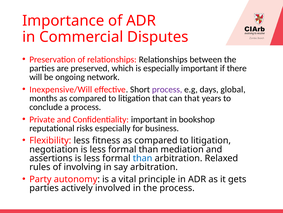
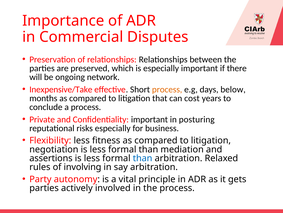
Inexpensive/Will: Inexpensive/Will -> Inexpensive/Take
process at (167, 89) colour: purple -> orange
global: global -> below
can that: that -> cost
bookshop: bookshop -> posturing
